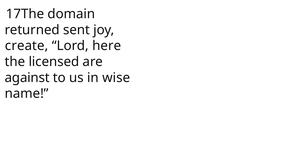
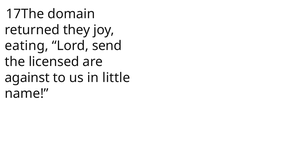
sent: sent -> they
create: create -> eating
here: here -> send
wise: wise -> little
